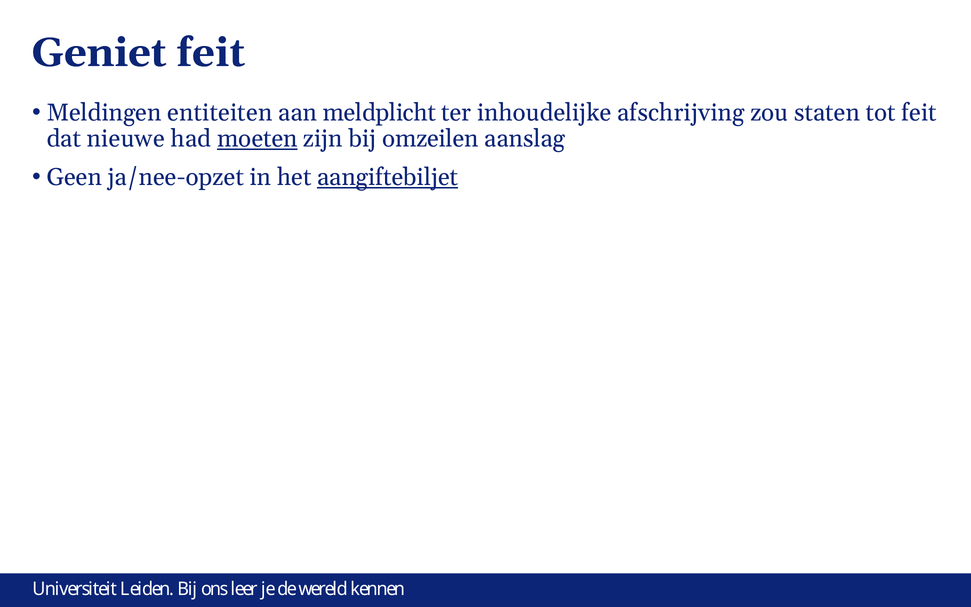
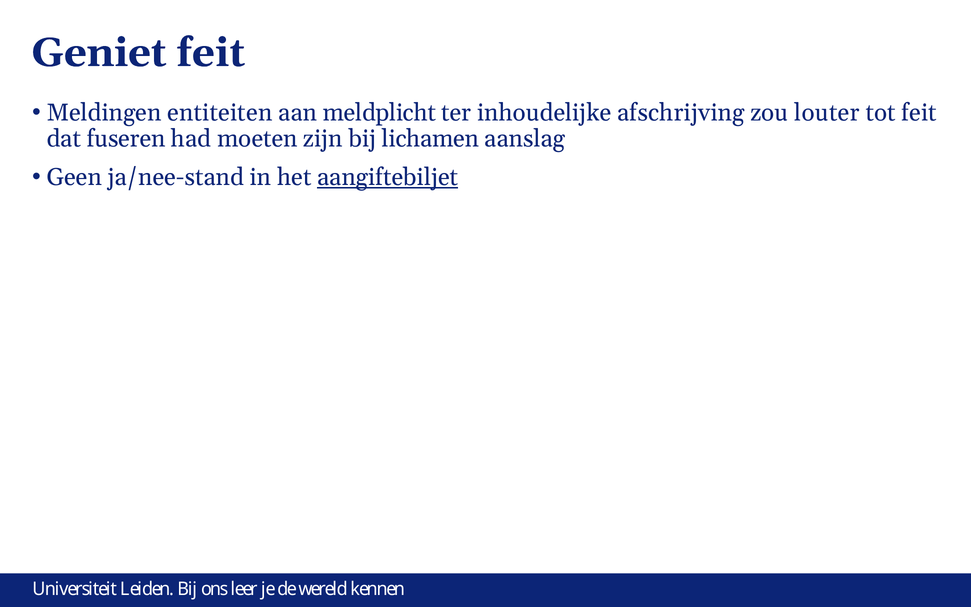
staten: staten -> louter
nieuwe: nieuwe -> fuseren
moeten underline: present -> none
omzeilen: omzeilen -> lichamen
ja/nee-opzet: ja/nee-opzet -> ja/nee-stand
